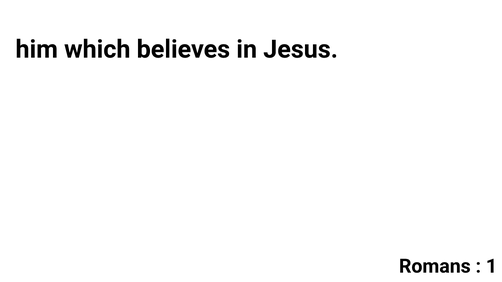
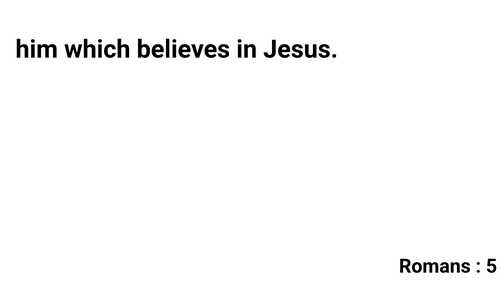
1: 1 -> 5
